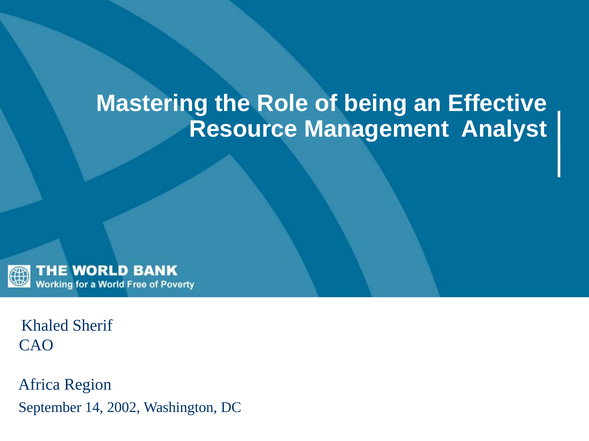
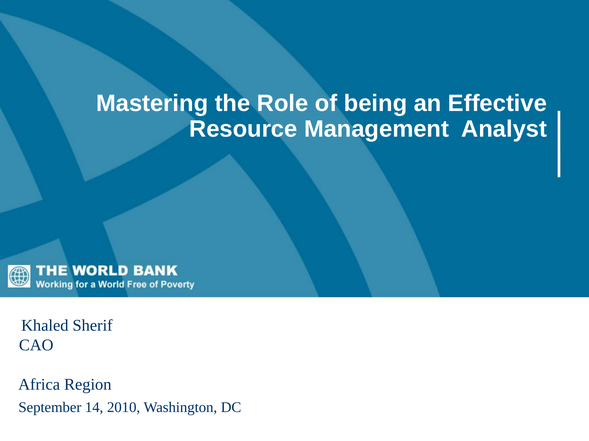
2002: 2002 -> 2010
